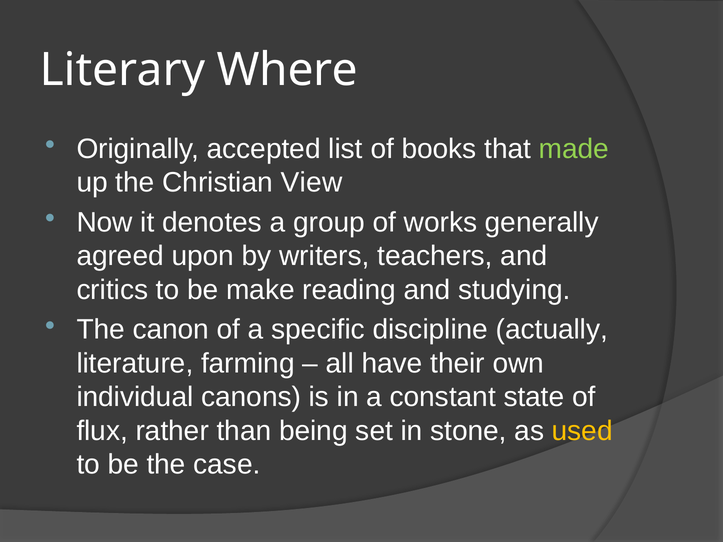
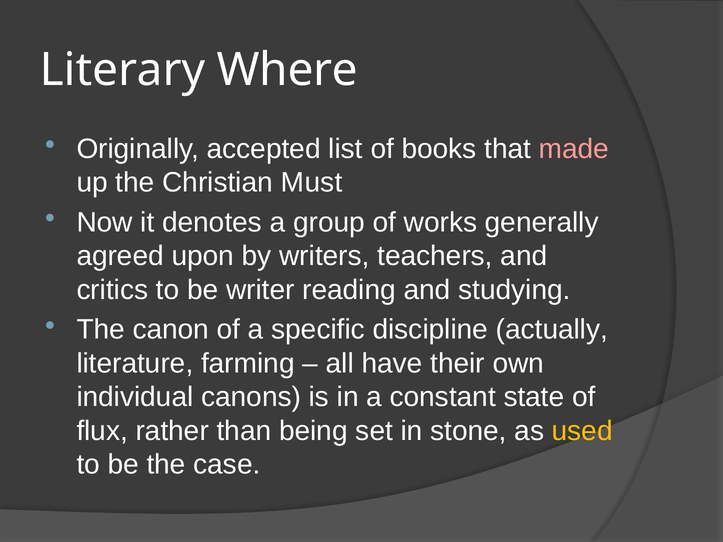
made colour: light green -> pink
View: View -> Must
make: make -> writer
